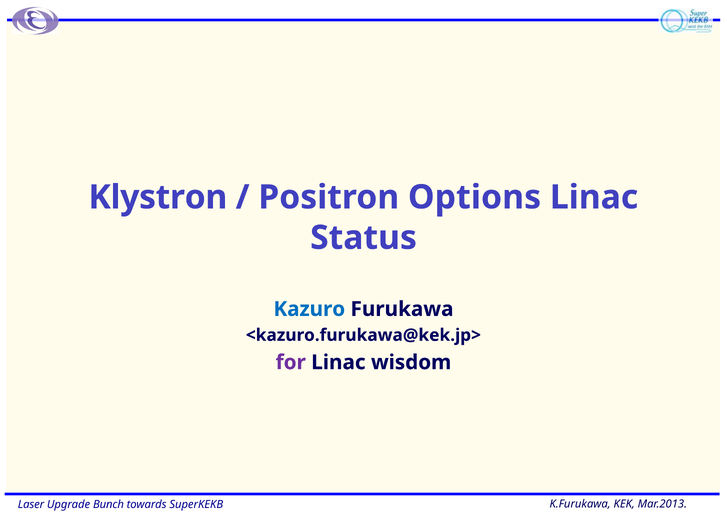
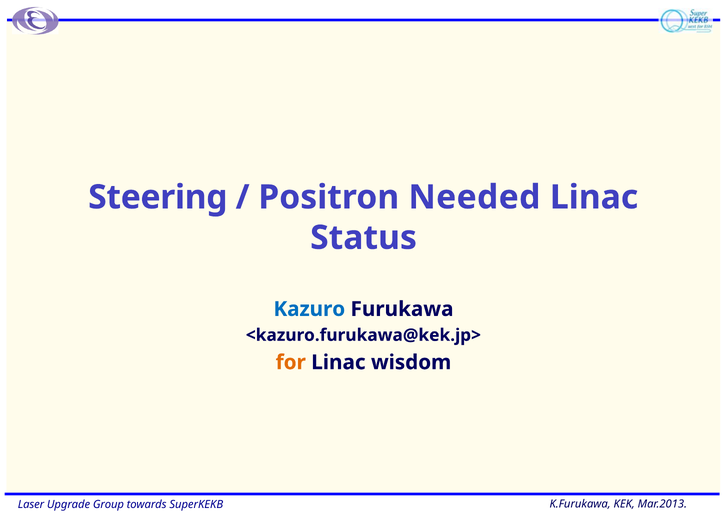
Klystron: Klystron -> Steering
Options: Options -> Needed
for colour: purple -> orange
Bunch: Bunch -> Group
